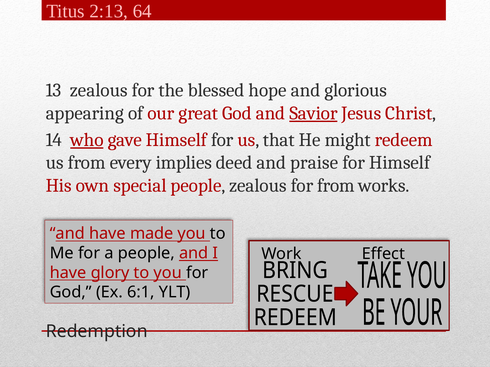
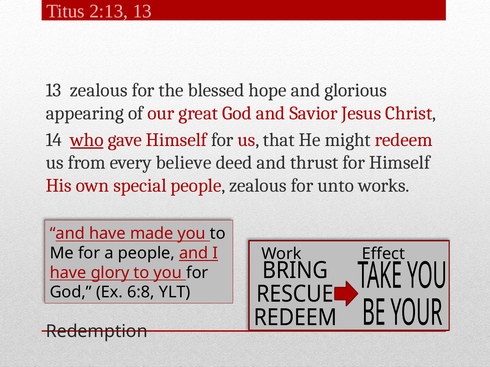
2:13 64: 64 -> 13
Savior underline: present -> none
implies: implies -> believe
praise: praise -> thrust
for from: from -> unto
6:1: 6:1 -> 6:8
